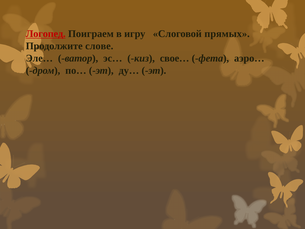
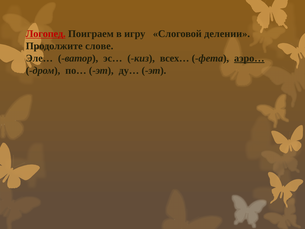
прямых: прямых -> делении
свое…: свое… -> всех…
аэро… underline: none -> present
